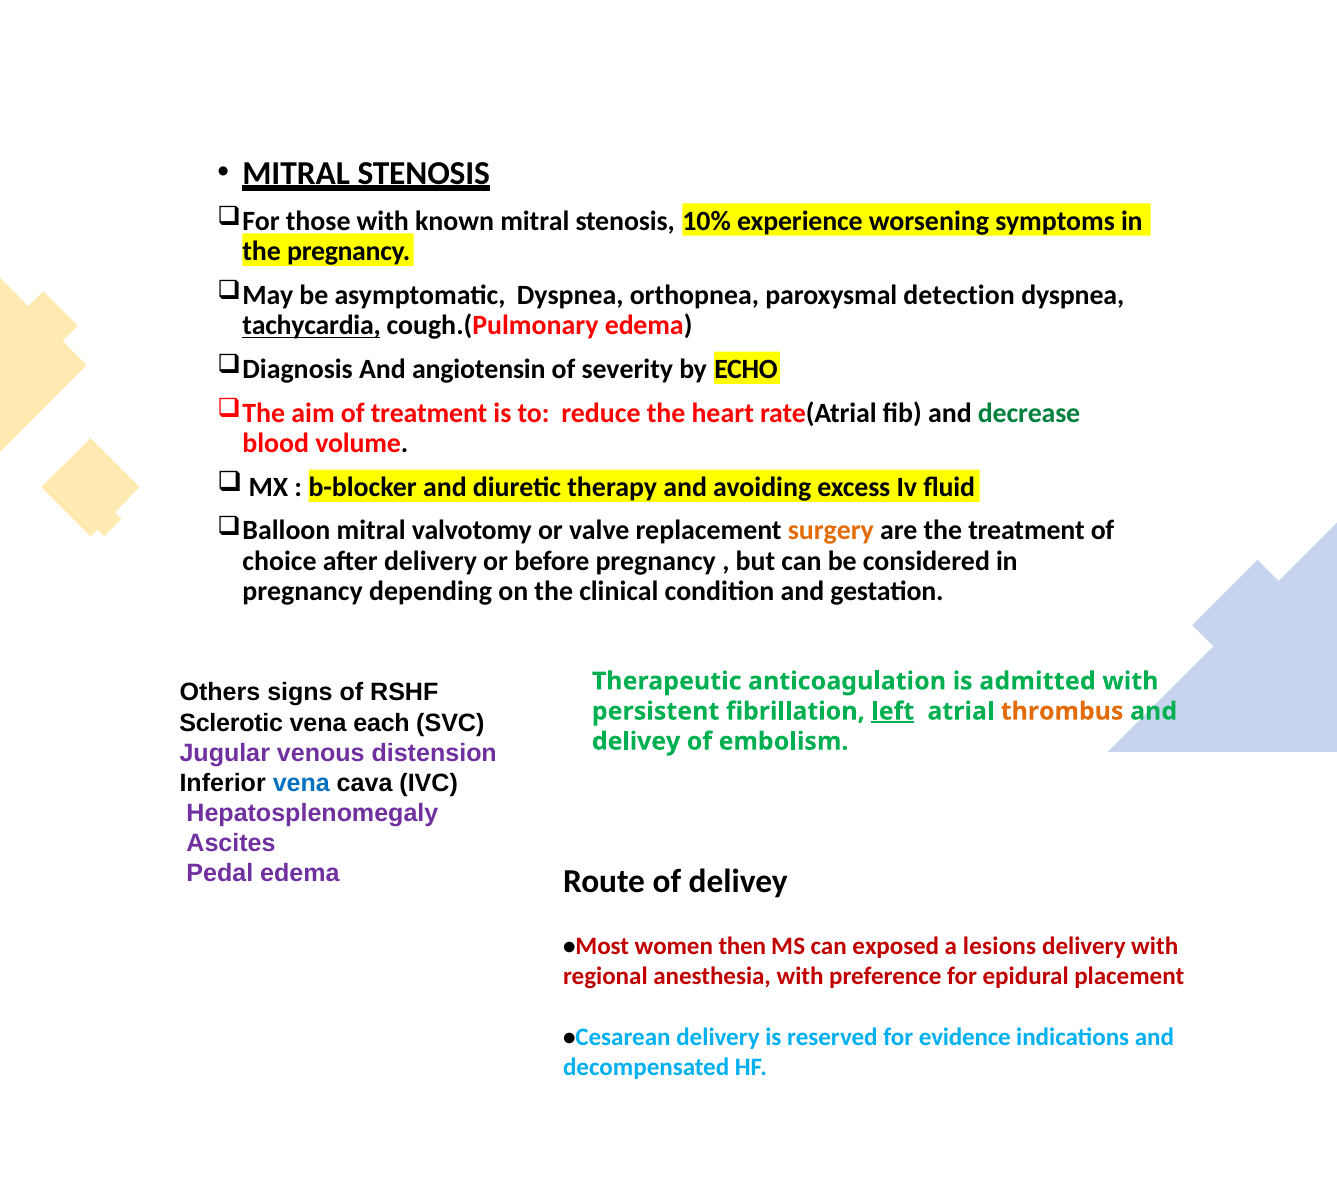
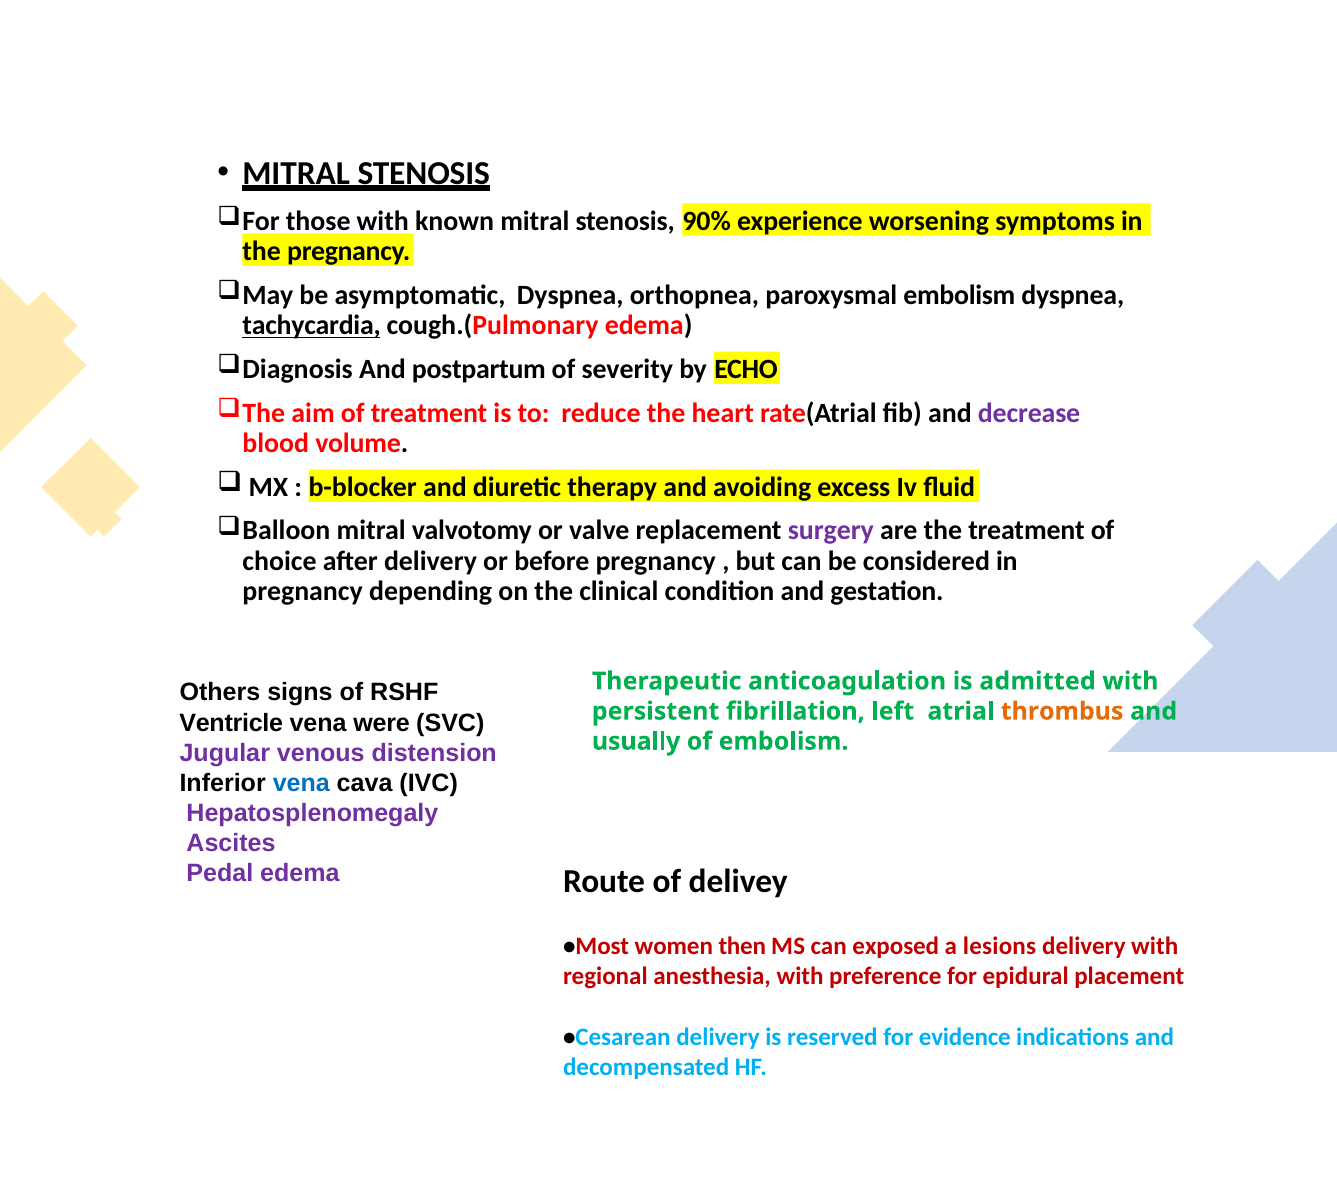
10%: 10% -> 90%
paroxysmal detection: detection -> embolism
angiotensin: angiotensin -> postpartum
decrease colour: green -> purple
surgery colour: orange -> purple
left underline: present -> none
Sclerotic: Sclerotic -> Ventricle
each: each -> were
delivey at (636, 741): delivey -> usually
